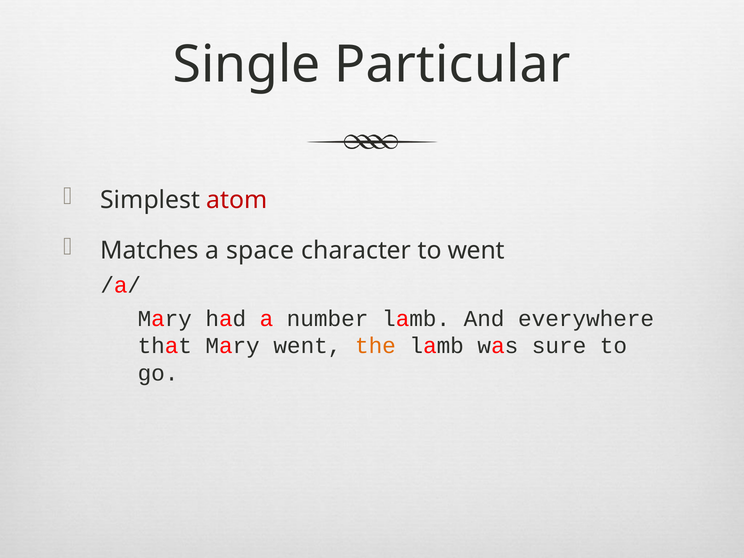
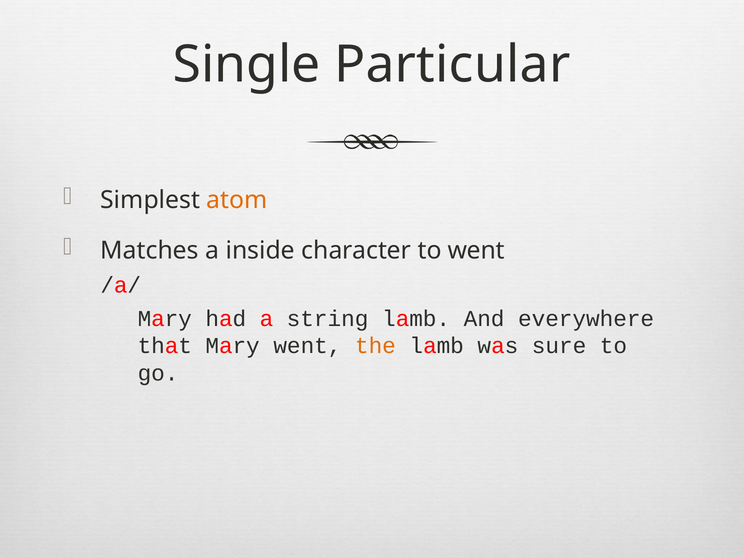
atom colour: red -> orange
space: space -> inside
number: number -> string
